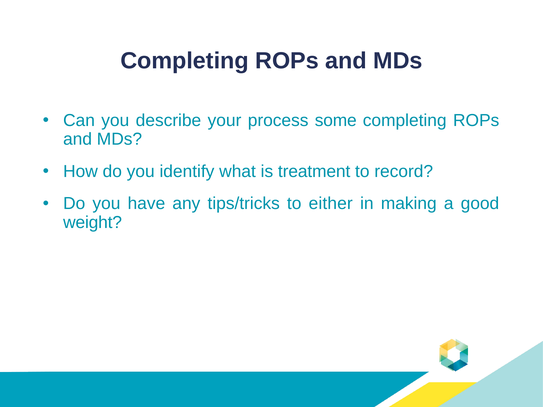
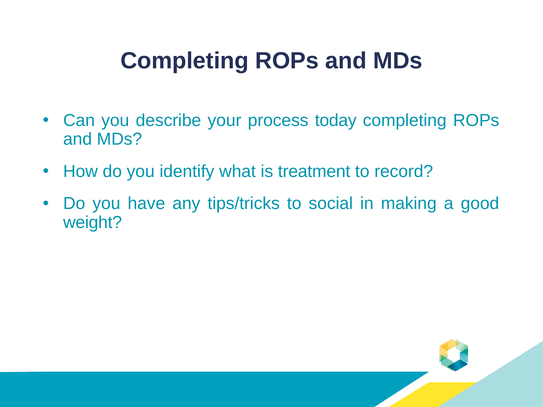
some: some -> today
either: either -> social
